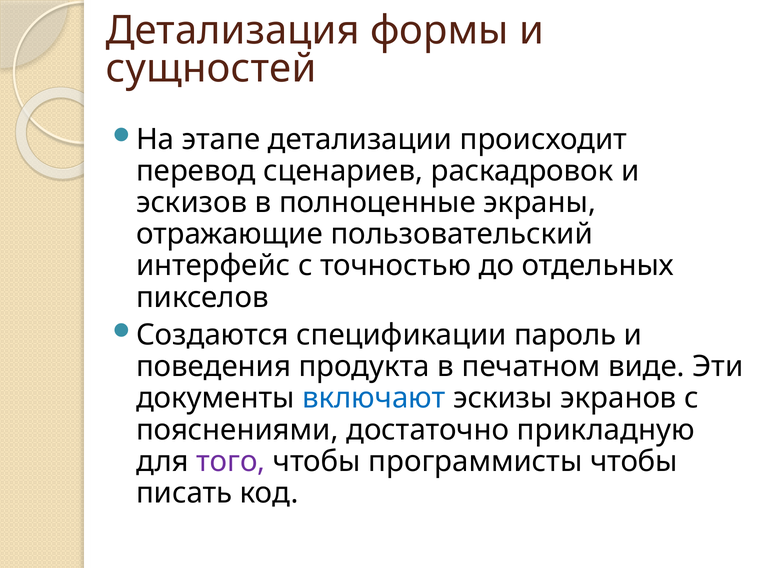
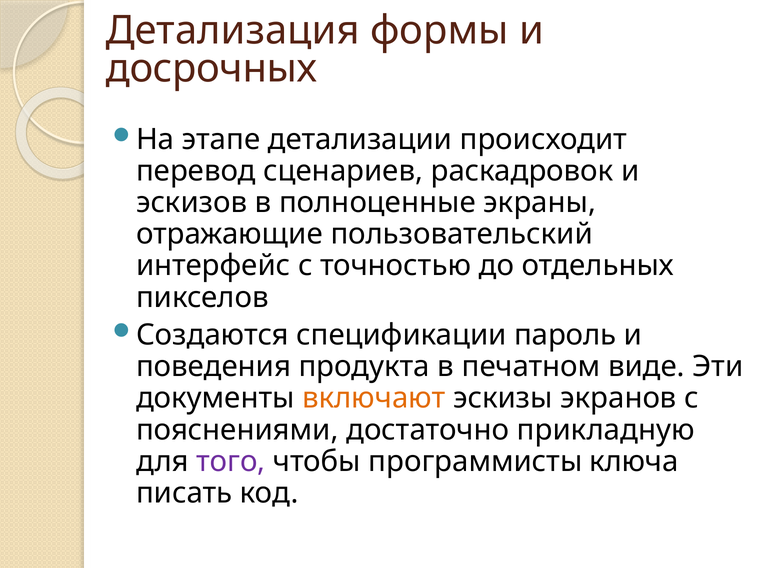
сущностей: сущностей -> досрочных
включают colour: blue -> orange
программисты чтобы: чтобы -> ключа
